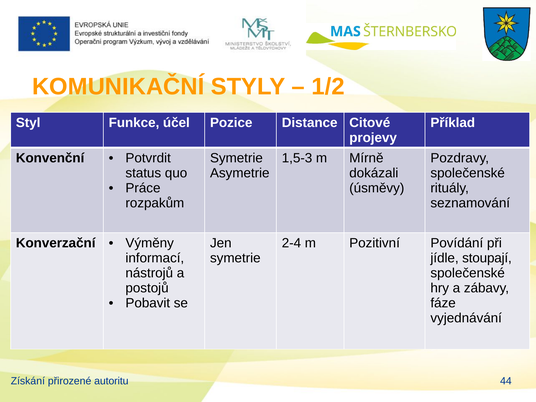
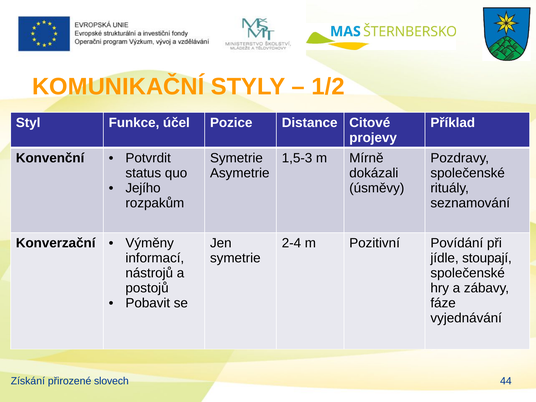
Práce: Práce -> Jejího
autoritu: autoritu -> slovech
